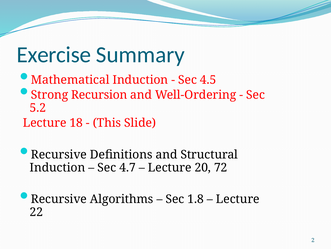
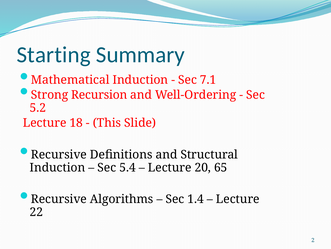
Exercise: Exercise -> Starting
4.5: 4.5 -> 7.1
4.7: 4.7 -> 5.4
72: 72 -> 65
1.8: 1.8 -> 1.4
